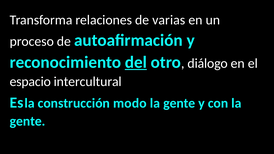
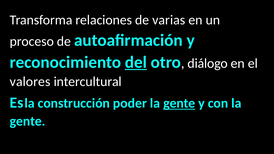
espacio: espacio -> valores
modo: modo -> poder
gente at (179, 103) underline: none -> present
